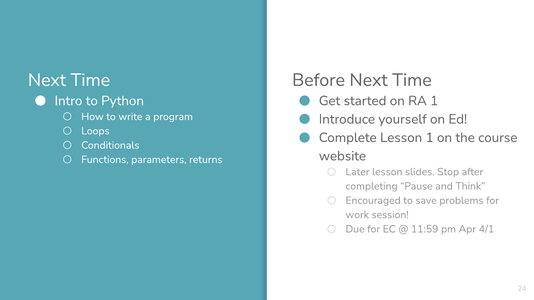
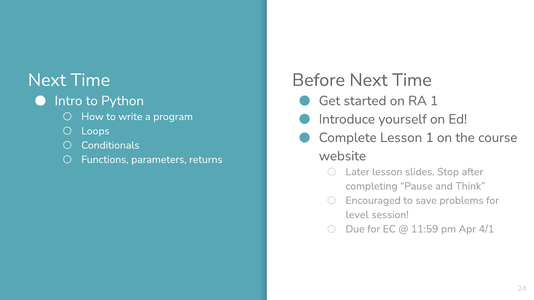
work: work -> level
